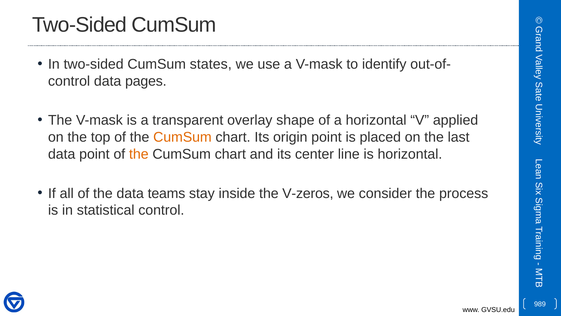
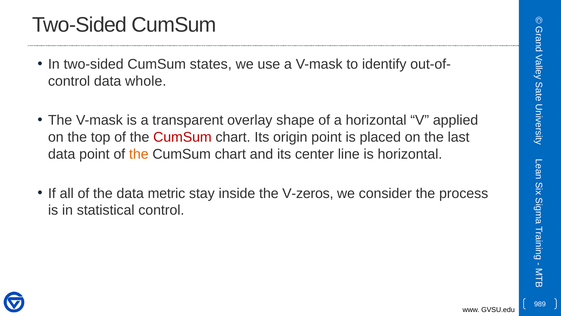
pages: pages -> whole
CumSum at (182, 137) colour: orange -> red
teams: teams -> metric
